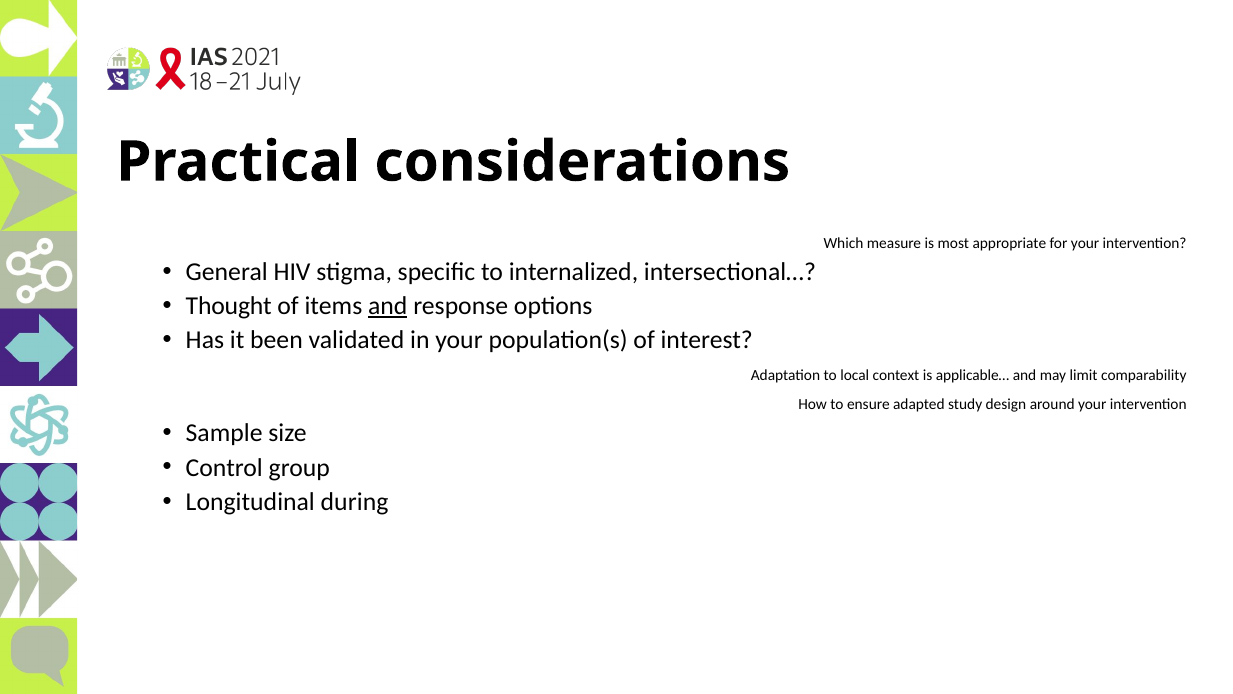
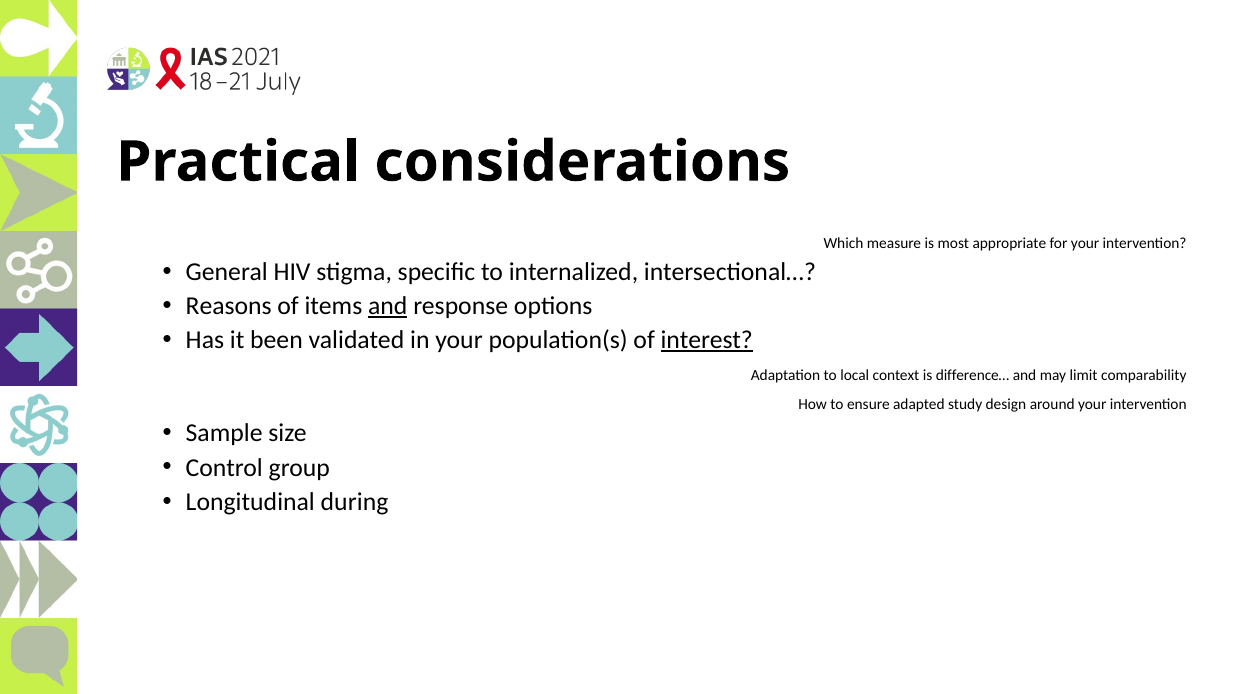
Thought: Thought -> Reasons
interest underline: none -> present
applicable…: applicable… -> difference…
